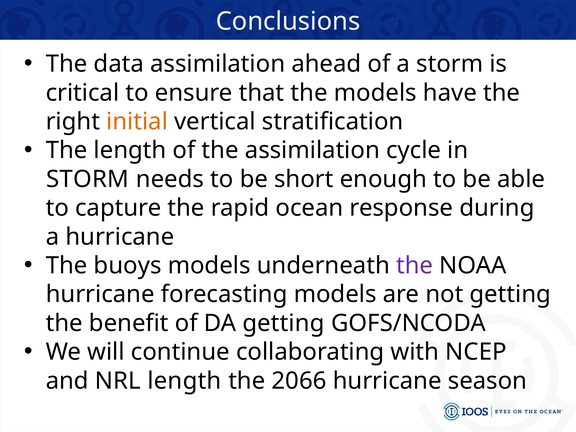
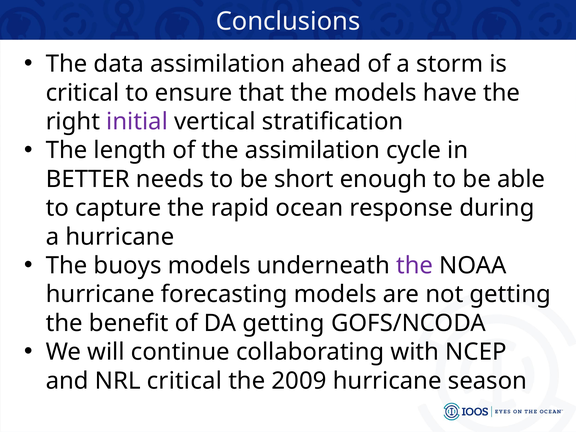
initial colour: orange -> purple
STORM at (88, 179): STORM -> BETTER
NRL length: length -> critical
2066: 2066 -> 2009
